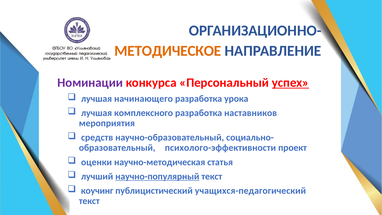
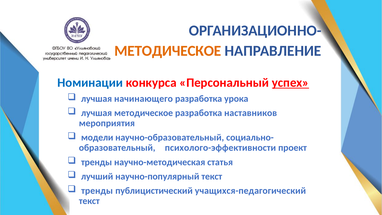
Номинации colour: purple -> blue
лучшая комплексного: комплексного -> методическое
средств: средств -> модели
оценки at (96, 162): оценки -> тренды
научно-популярный underline: present -> none
коучинг at (97, 191): коучинг -> тренды
